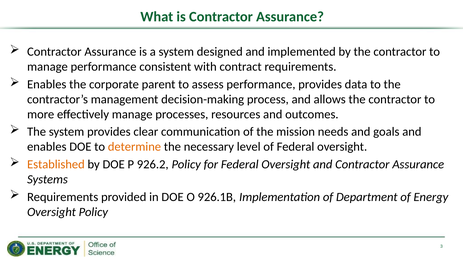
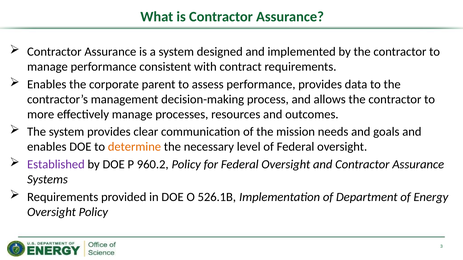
Established colour: orange -> purple
926.2: 926.2 -> 960.2
926.1B: 926.1B -> 526.1B
